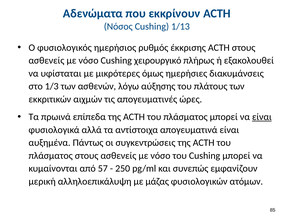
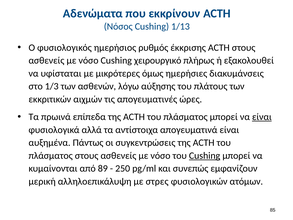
Cushing at (205, 155) underline: none -> present
57: 57 -> 89
μάζας: μάζας -> στρες
